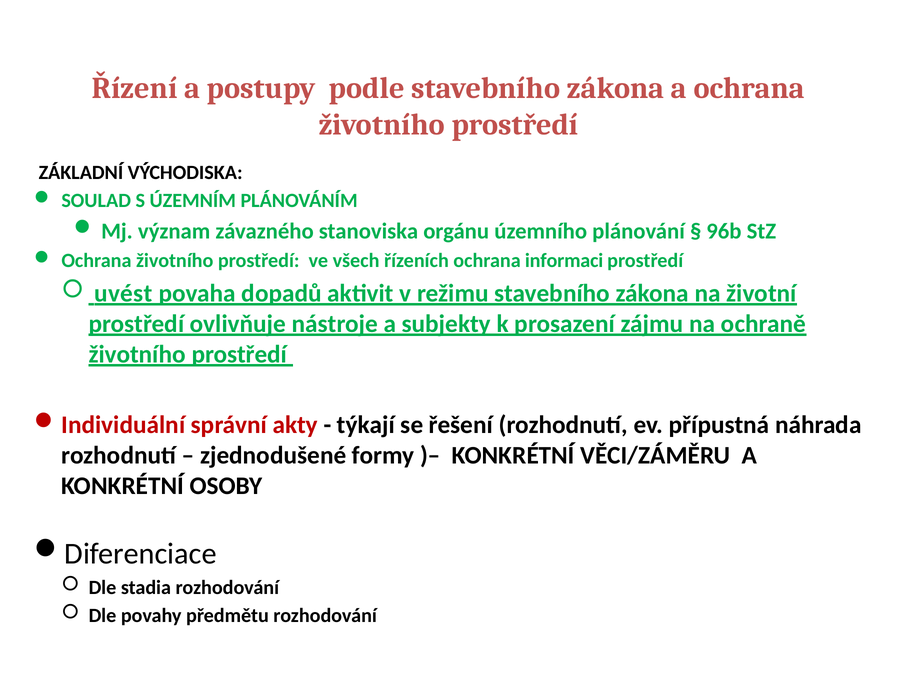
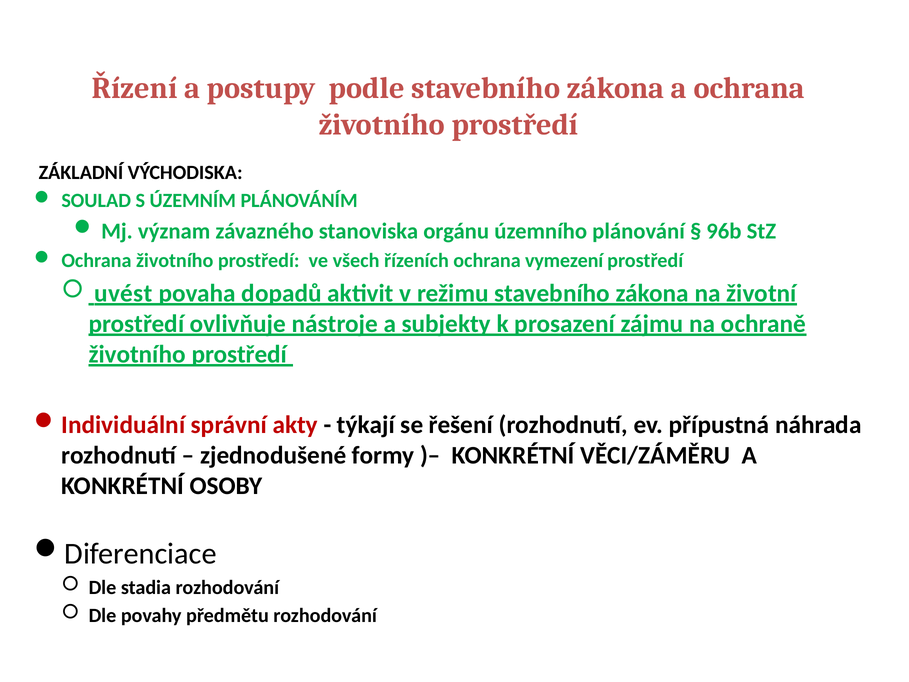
informaci: informaci -> vymezení
